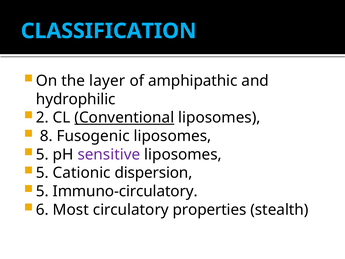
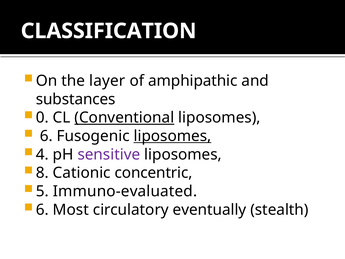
CLASSIFICATION colour: light blue -> white
hydrophilic: hydrophilic -> substances
2: 2 -> 0
8 at (46, 136): 8 -> 6
liposomes at (172, 136) underline: none -> present
5 at (42, 154): 5 -> 4
5 at (42, 173): 5 -> 8
dispersion: dispersion -> concentric
Immuno-circulatory: Immuno-circulatory -> Immuno-evaluated
properties: properties -> eventually
